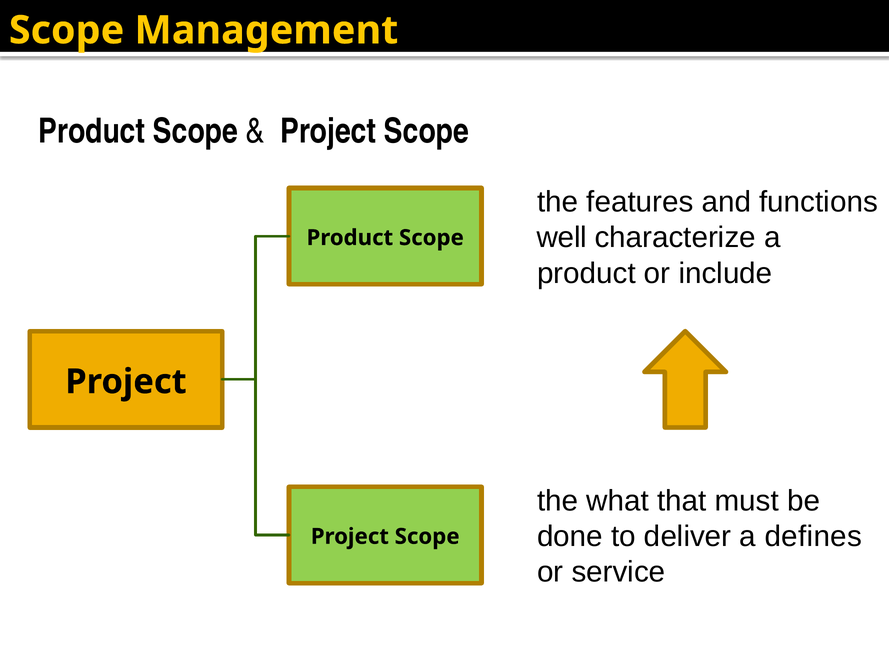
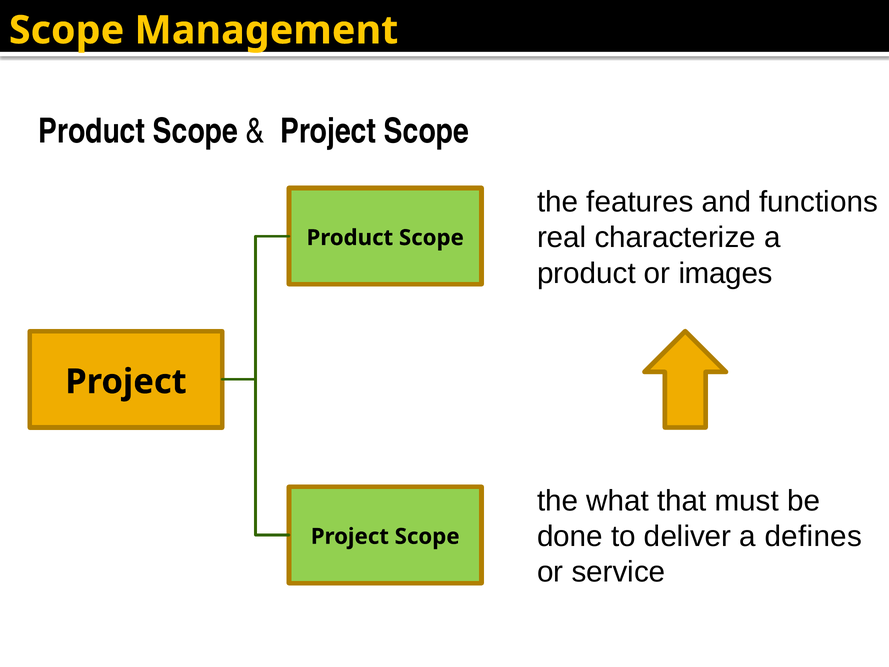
well: well -> real
include: include -> images
